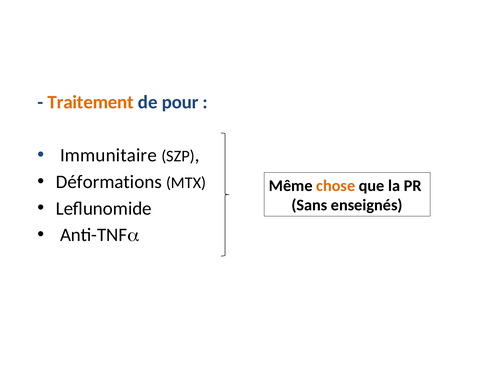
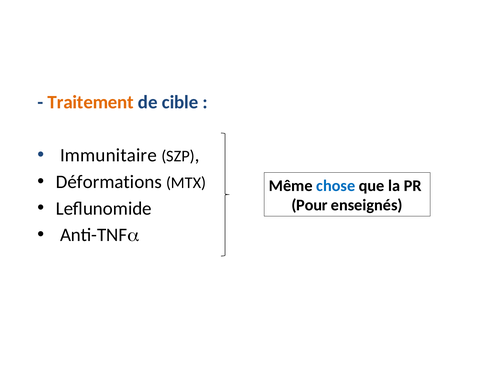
pour: pour -> cible
chose colour: orange -> blue
Sans: Sans -> Pour
